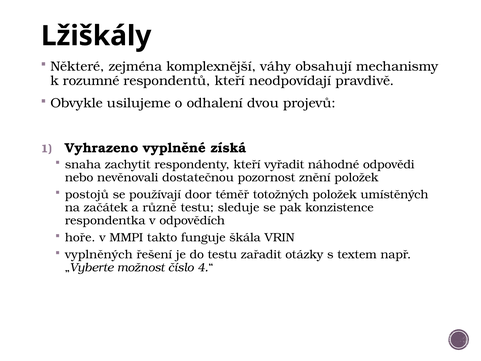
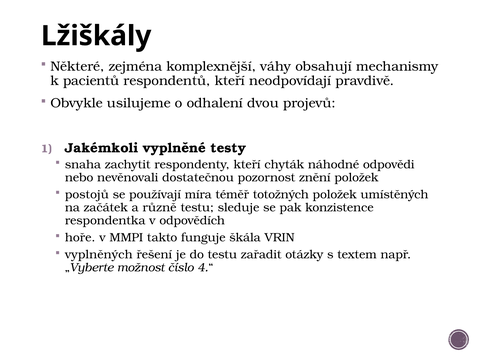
rozumné: rozumné -> pacientů
Vyhrazeno: Vyhrazeno -> Jakémkoli
získá: získá -> testy
vyřadit: vyřadit -> chyták
door: door -> míra
